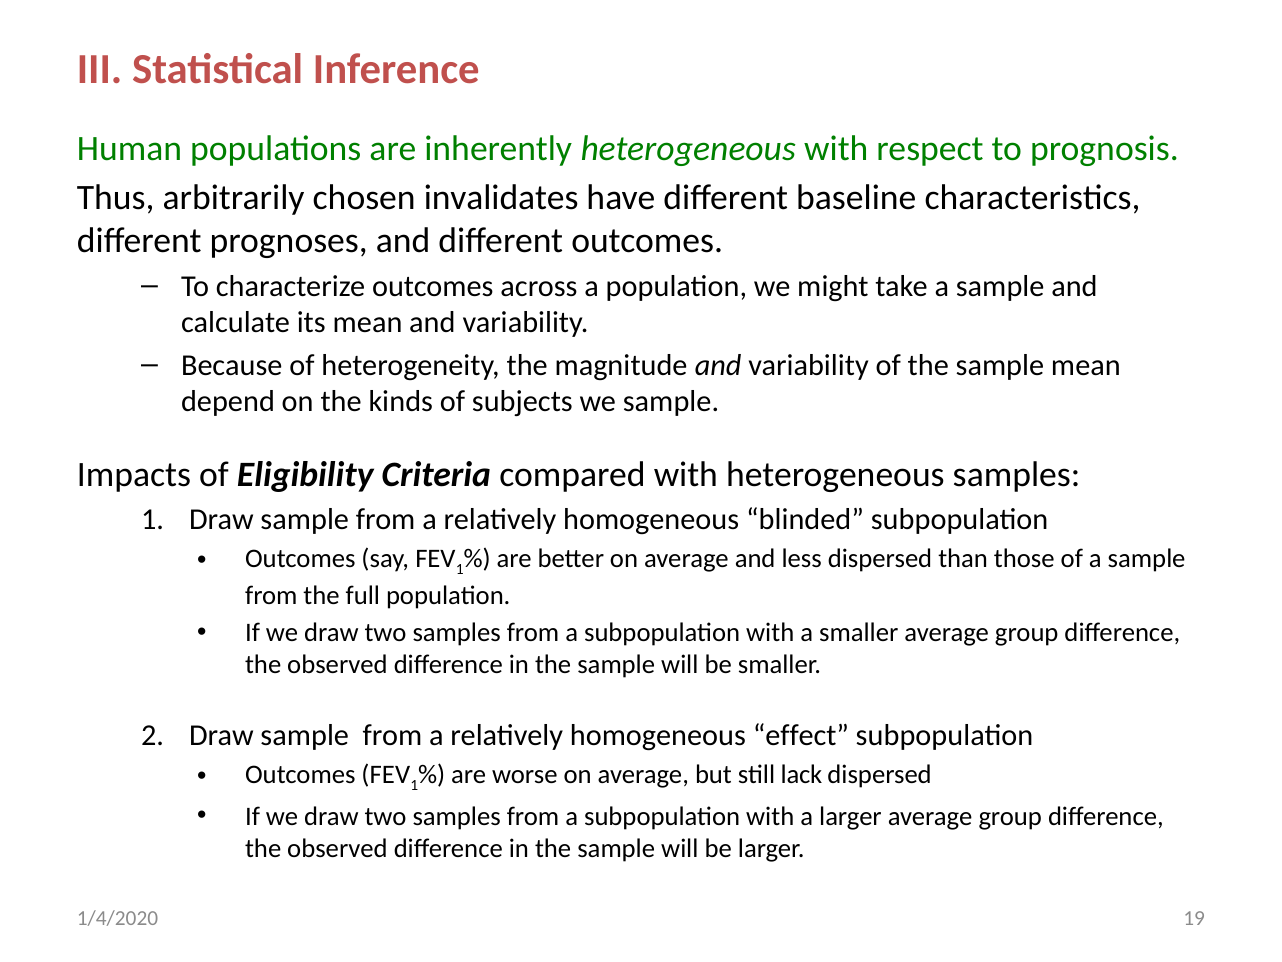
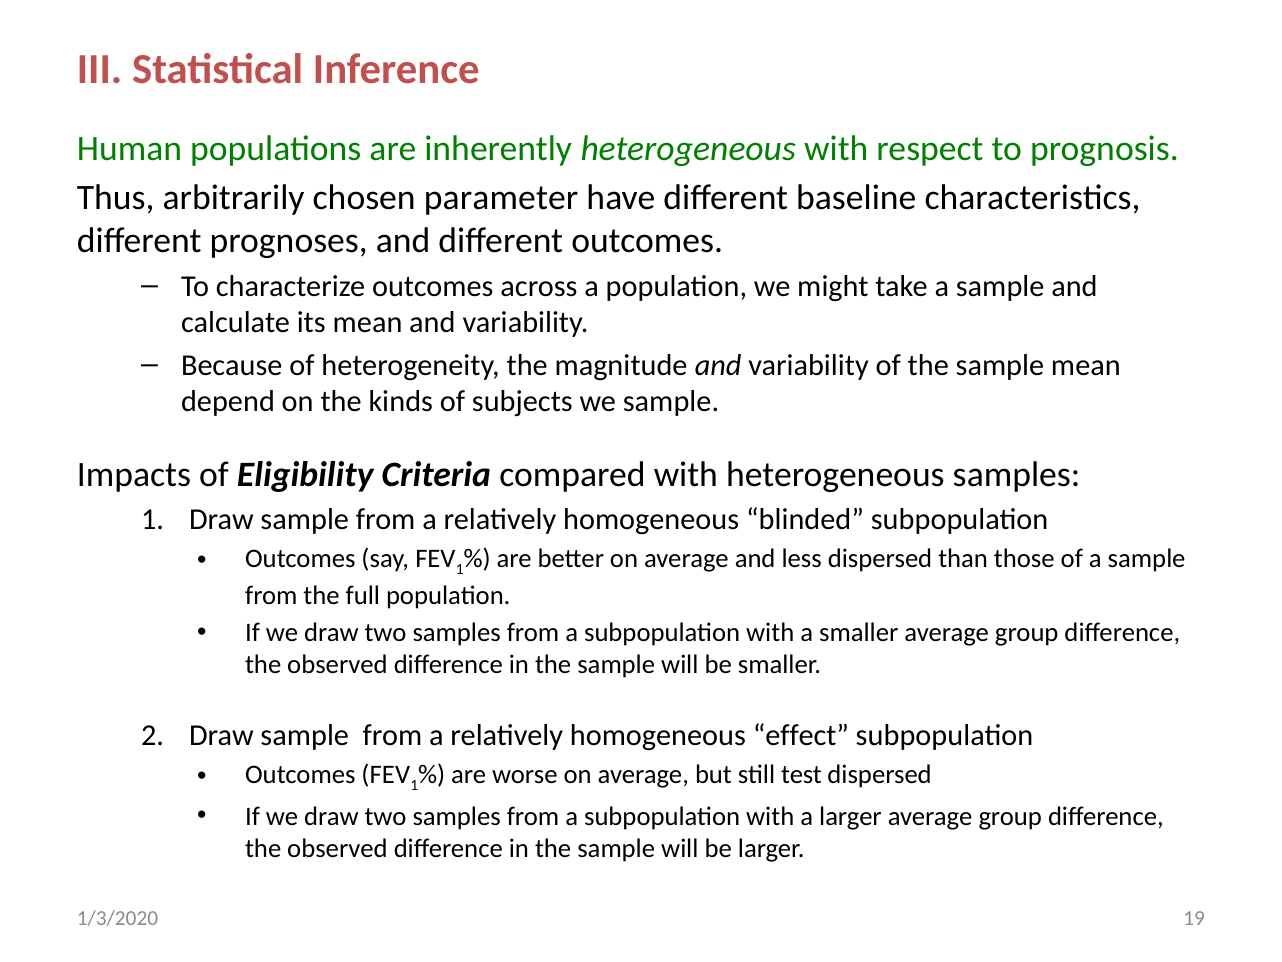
invalidates: invalidates -> parameter
lack: lack -> test
1/4/2020: 1/4/2020 -> 1/3/2020
